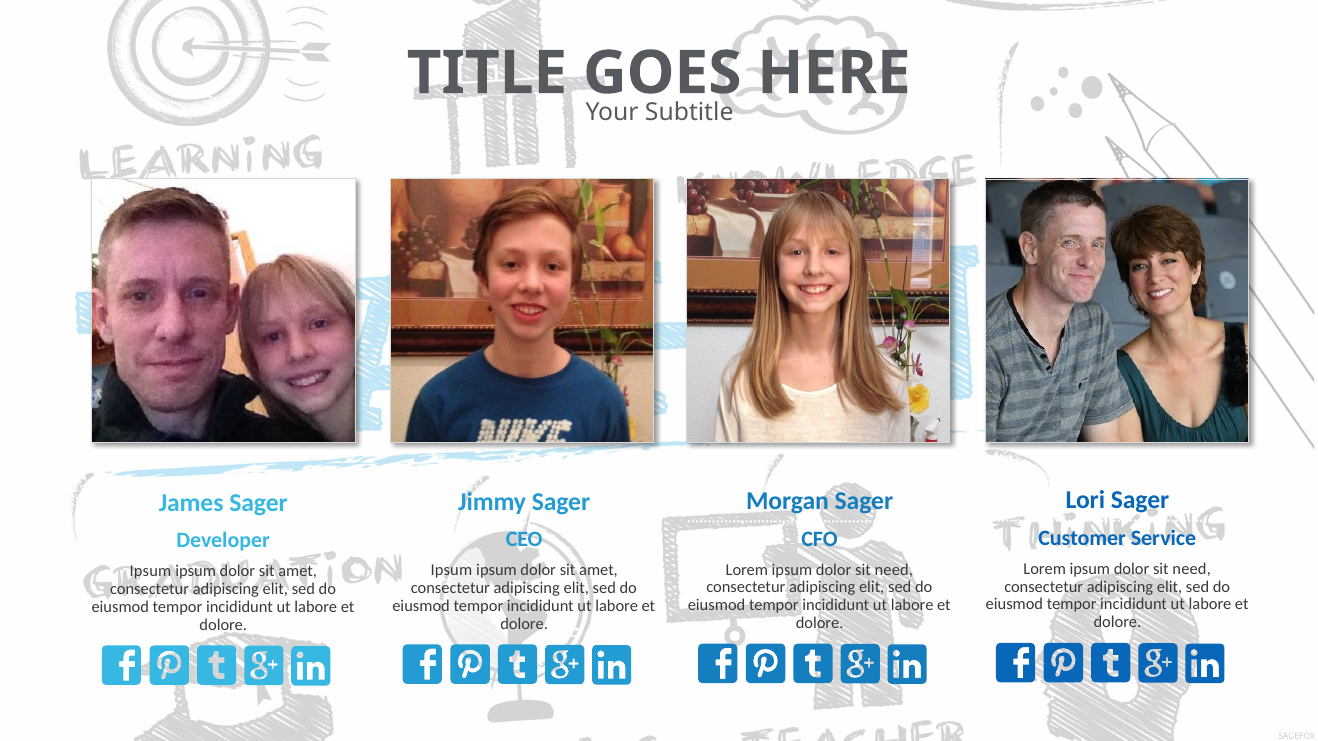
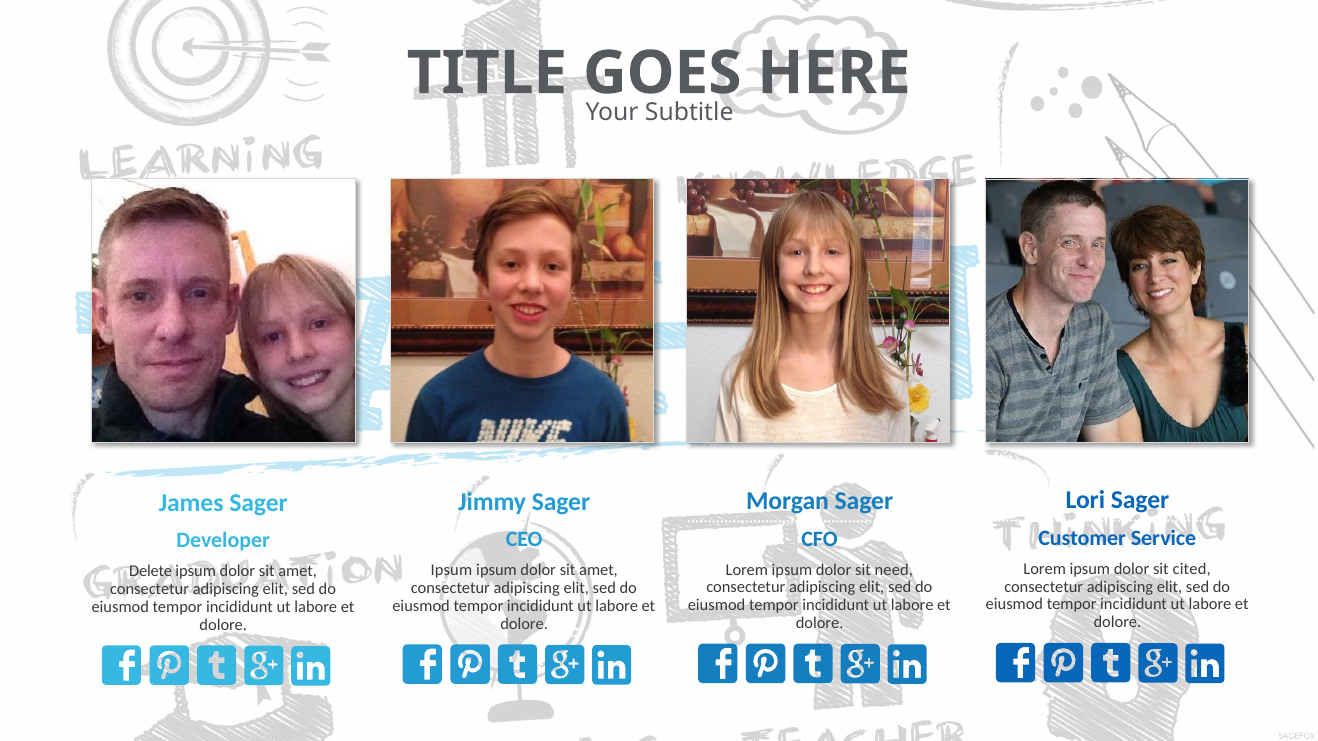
need at (1192, 569): need -> cited
Ipsum at (150, 572): Ipsum -> Delete
